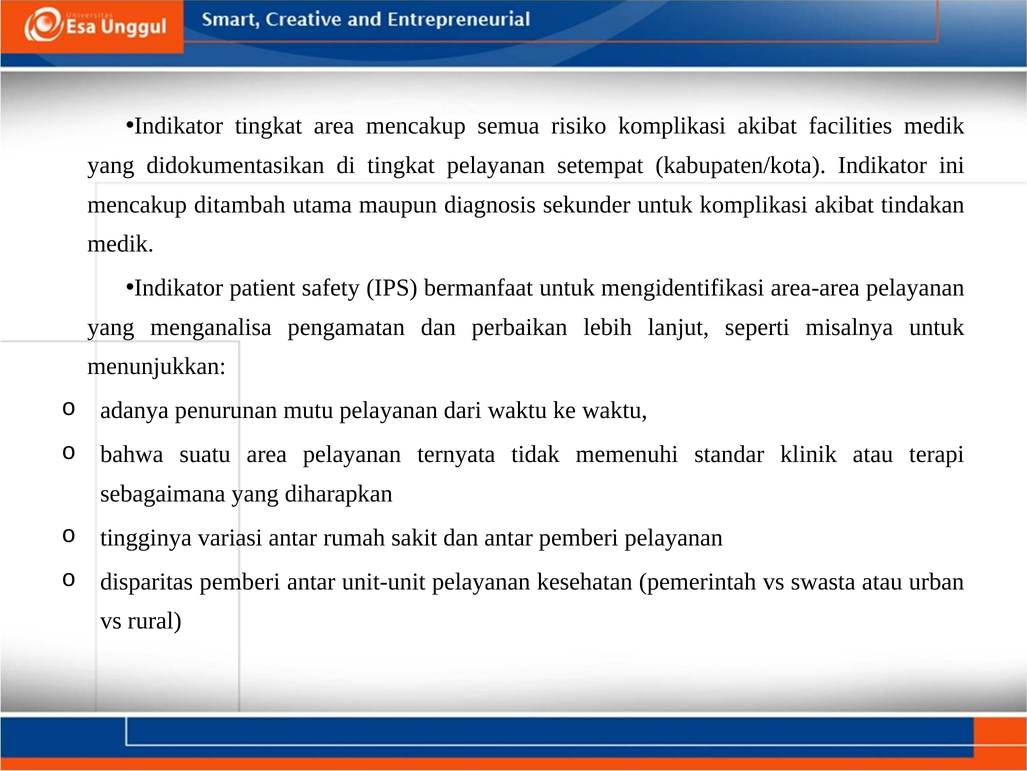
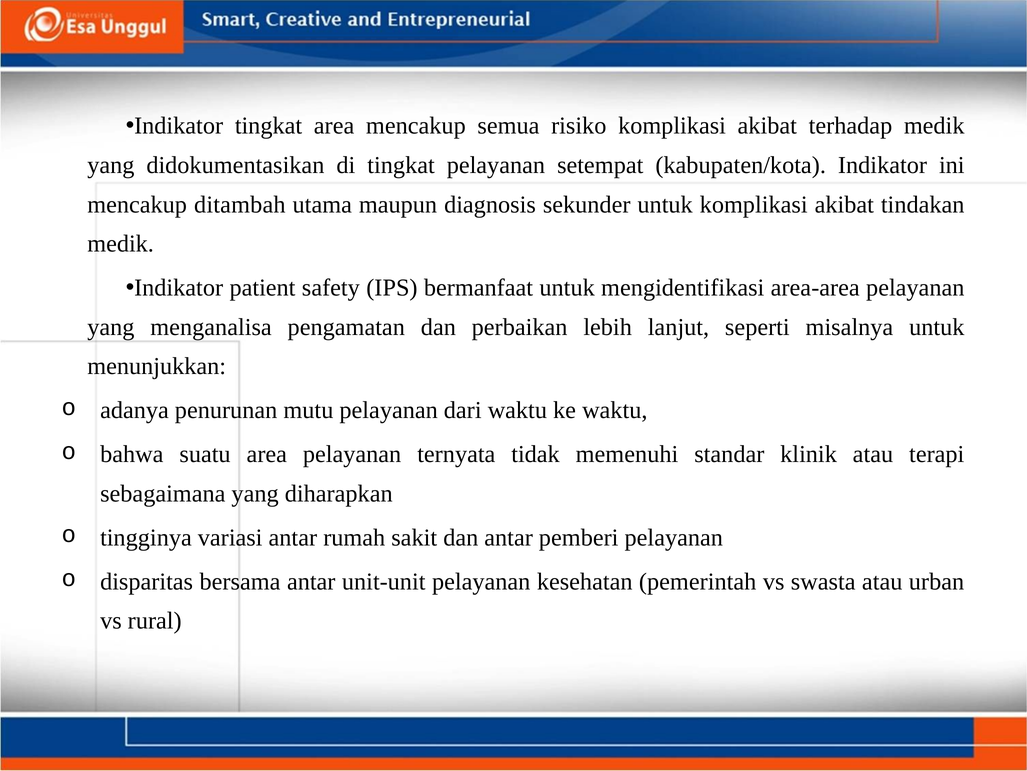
facilities: facilities -> terhadap
disparitas pemberi: pemberi -> bersama
